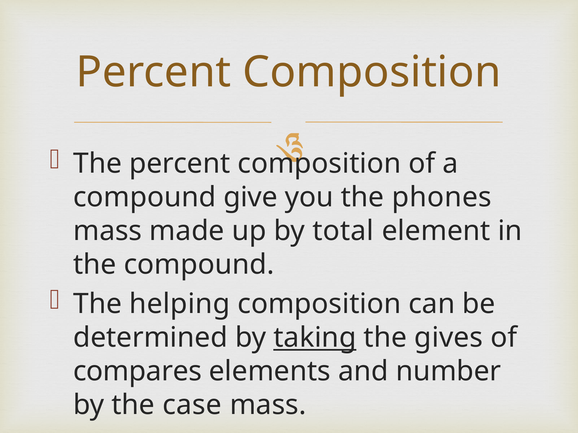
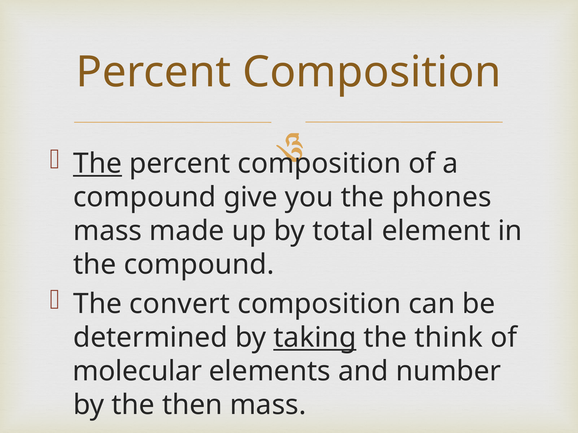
The at (98, 164) underline: none -> present
helping: helping -> convert
gives: gives -> think
compares: compares -> molecular
case: case -> then
